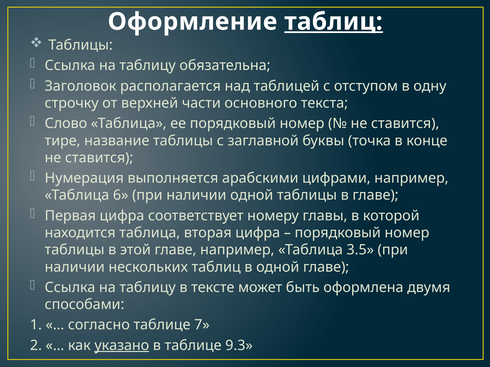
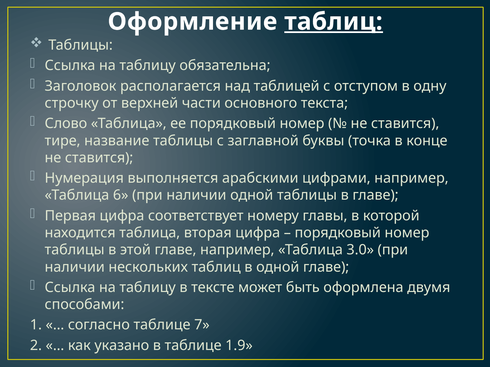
3.5: 3.5 -> 3.0
указано underline: present -> none
9.3: 9.3 -> 1.9
